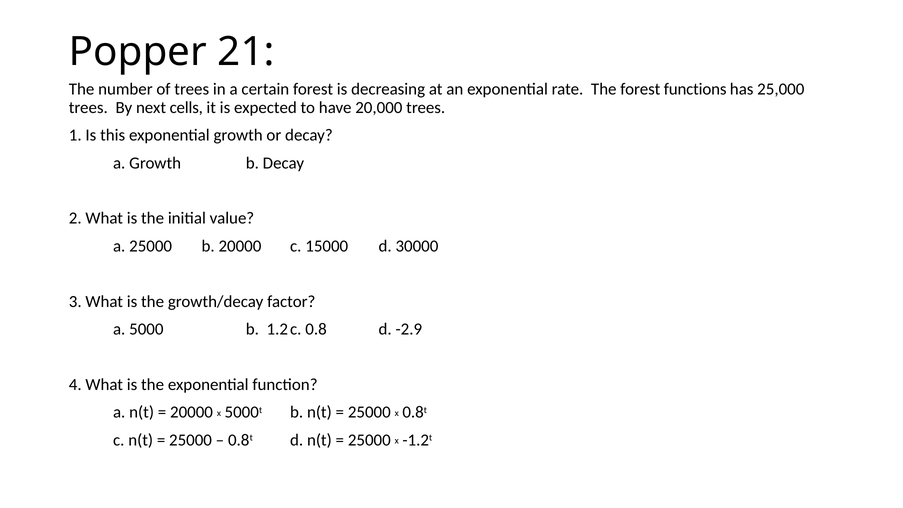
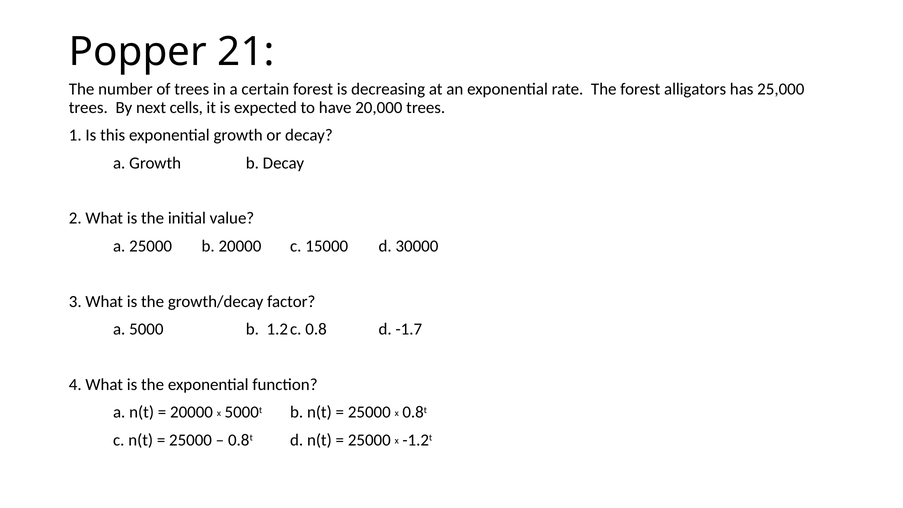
functions: functions -> alligators
-2.9: -2.9 -> -1.7
